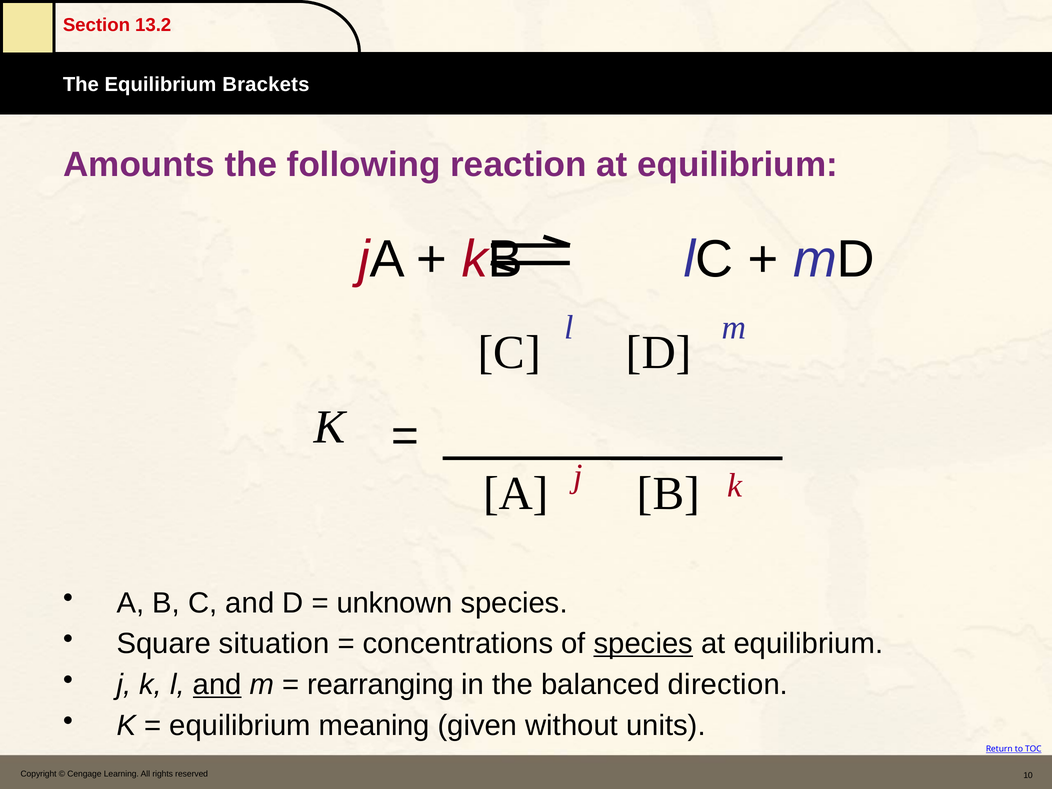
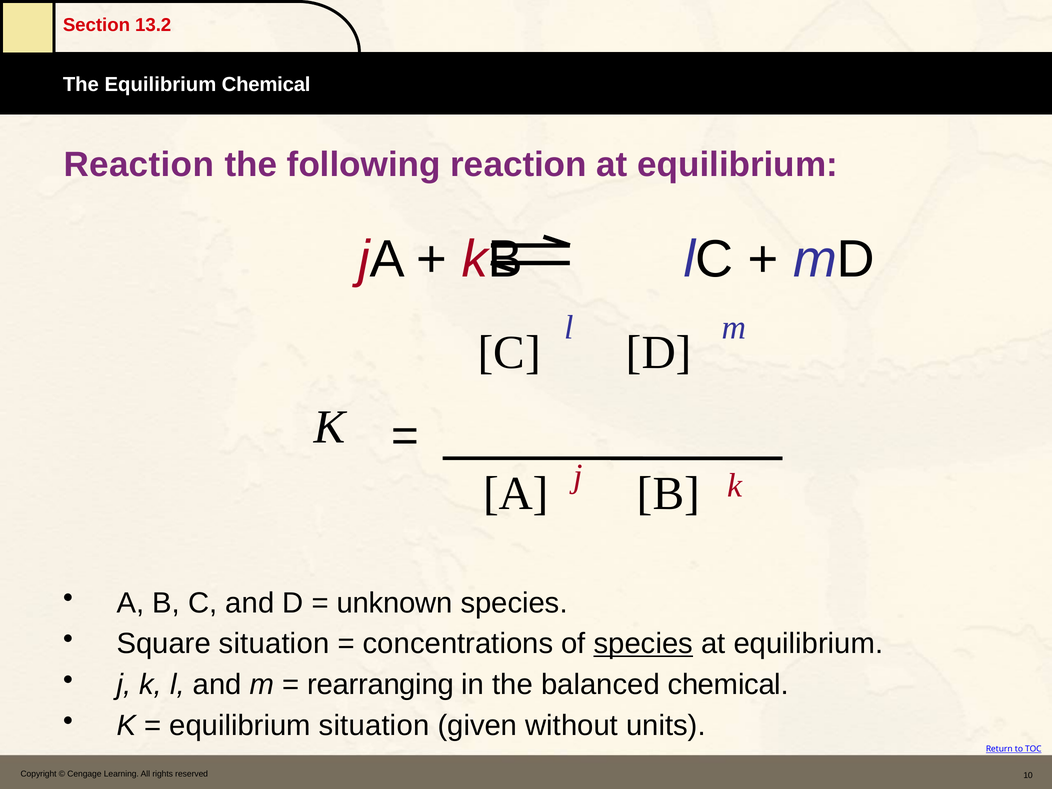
Brackets at (266, 84): Brackets -> Chemical
Amounts at (139, 165): Amounts -> Reaction
and at (217, 685) underline: present -> none
balanced direction: direction -> chemical
equilibrium meaning: meaning -> situation
